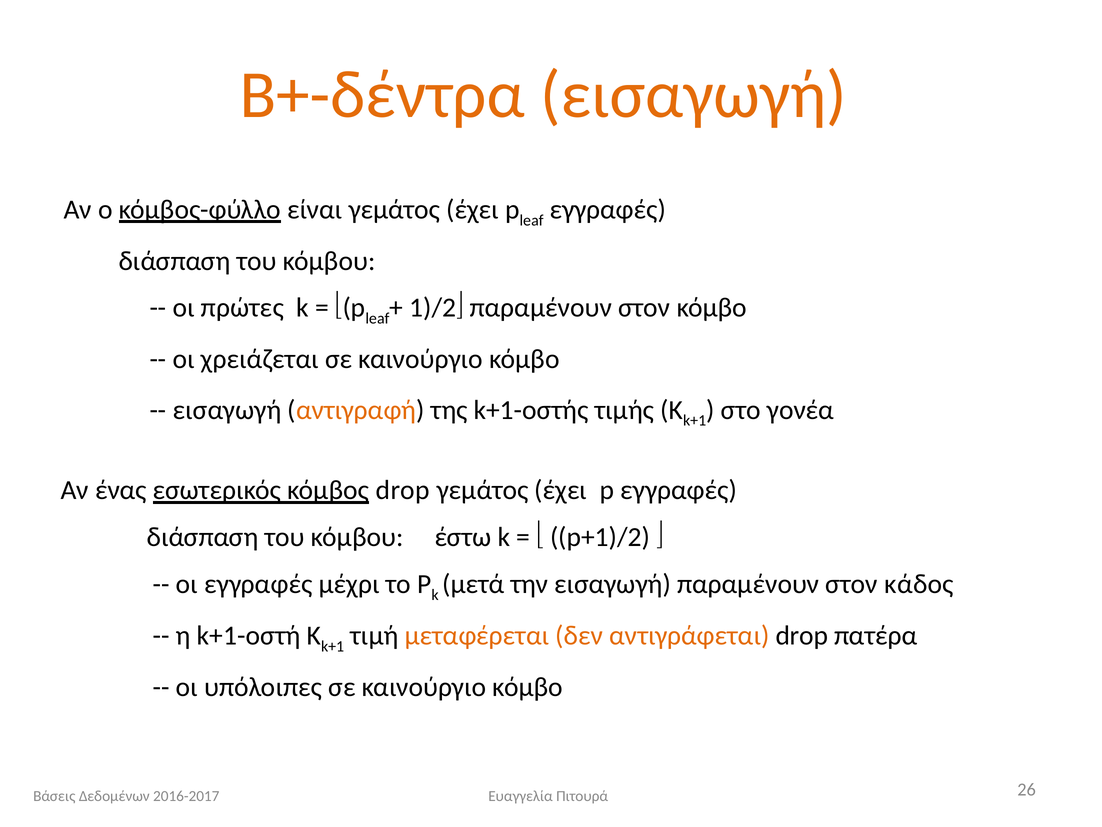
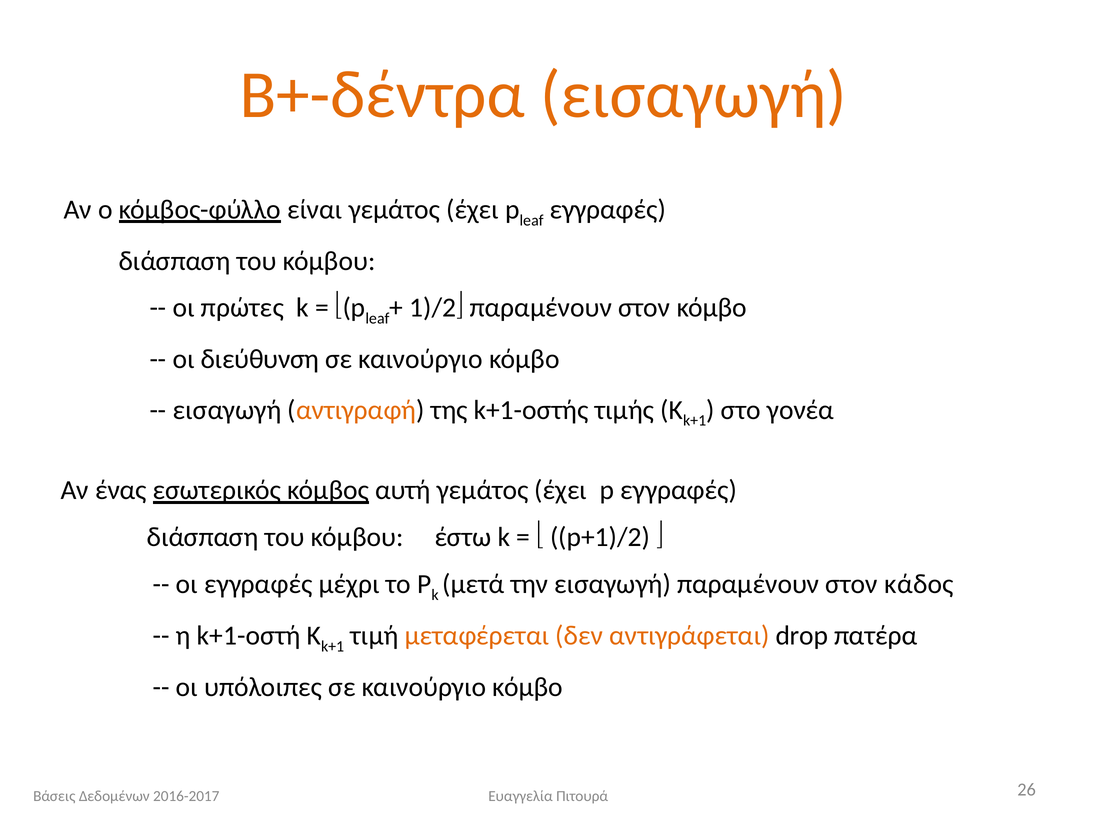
χρειάζεται: χρειάζεται -> διεύθυνση
κόμβος drop: drop -> αυτή
